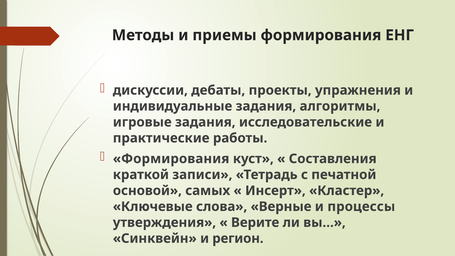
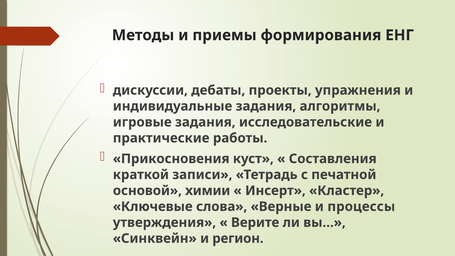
Формирования at (171, 159): Формирования -> Прикосновения
самых: самых -> химии
